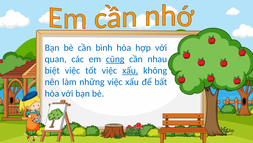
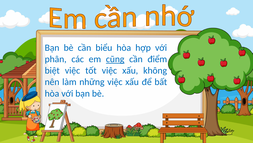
bình: bình -> biểu
quan: quan -> phân
nhau: nhau -> điểm
xấu at (130, 70) underline: present -> none
